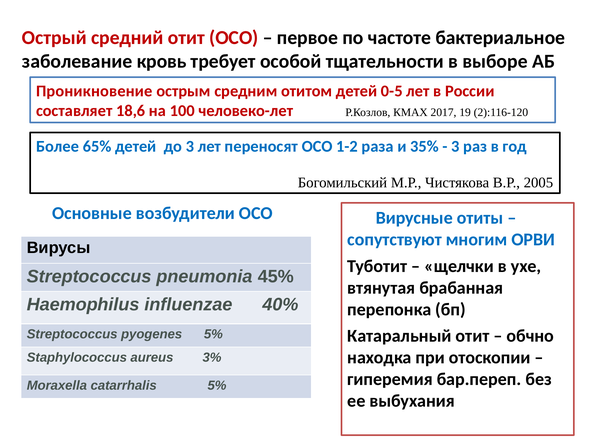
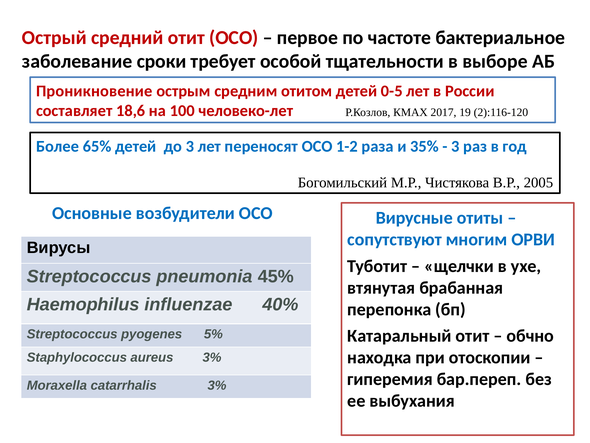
кровь: кровь -> сроки
catarrhalis 5%: 5% -> 3%
